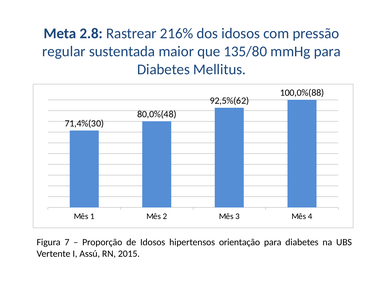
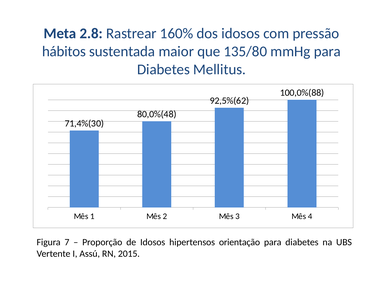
216%: 216% -> 160%
regular: regular -> hábitos
